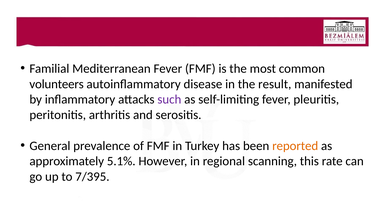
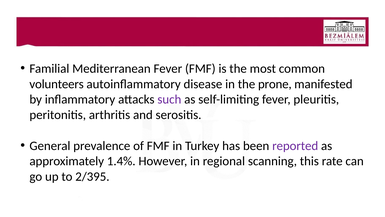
result: result -> prone
reported colour: orange -> purple
5.1%: 5.1% -> 1.4%
7/395: 7/395 -> 2/395
